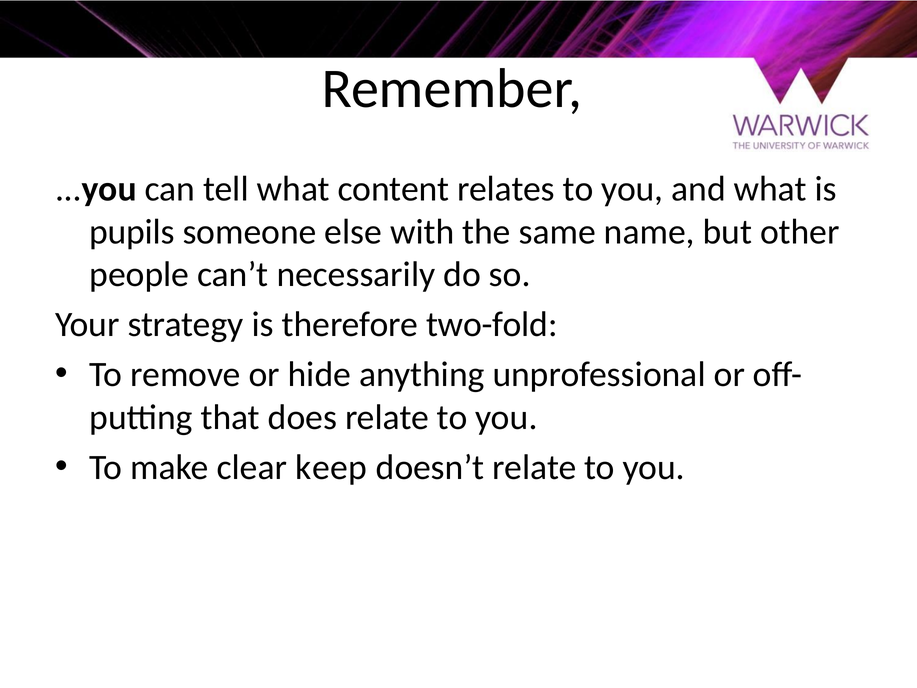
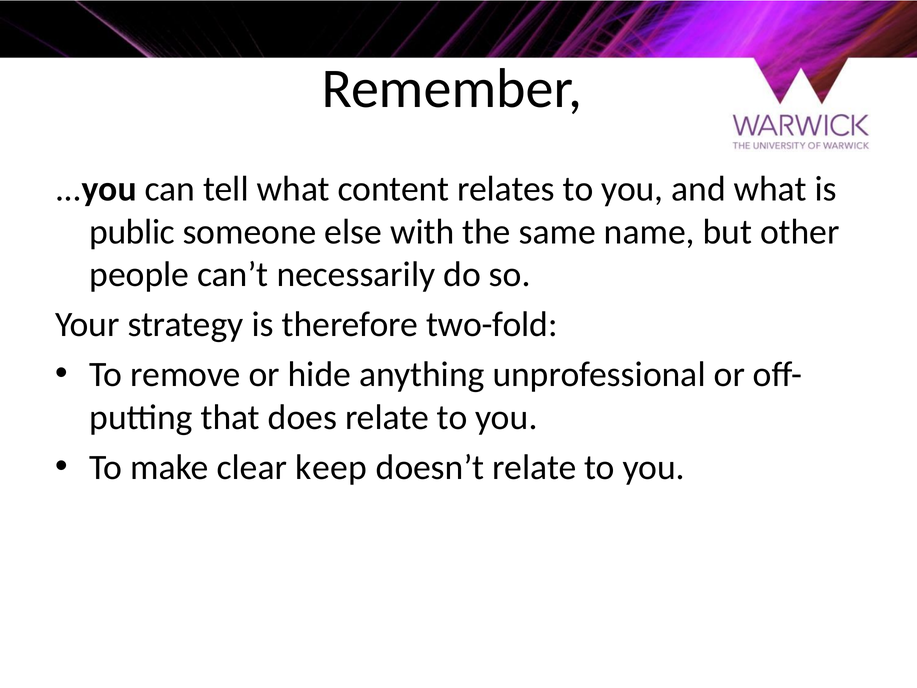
pupils: pupils -> public
